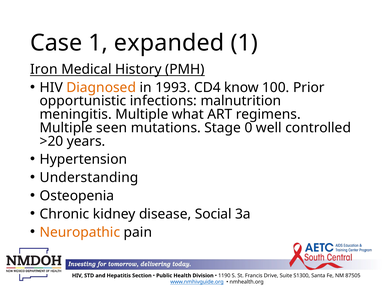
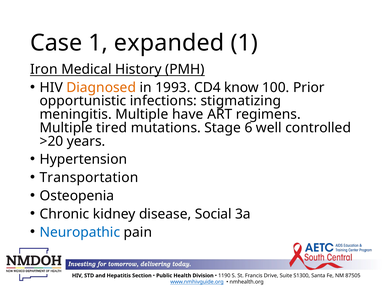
malnutrition: malnutrition -> stigmatizing
what: what -> have
seen: seen -> tired
0: 0 -> 6
Understanding: Understanding -> Transportation
Neuropathic colour: orange -> blue
